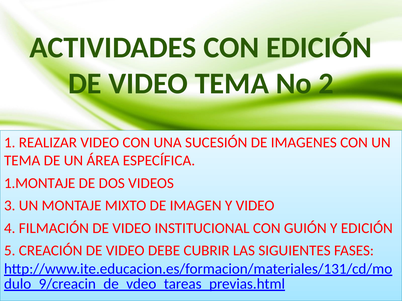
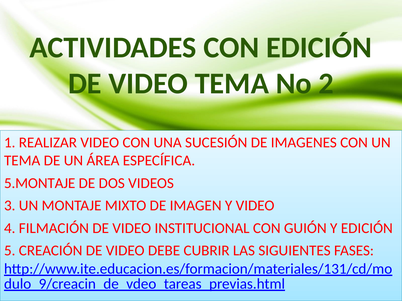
1.MONTAJE: 1.MONTAJE -> 5.MONTAJE
